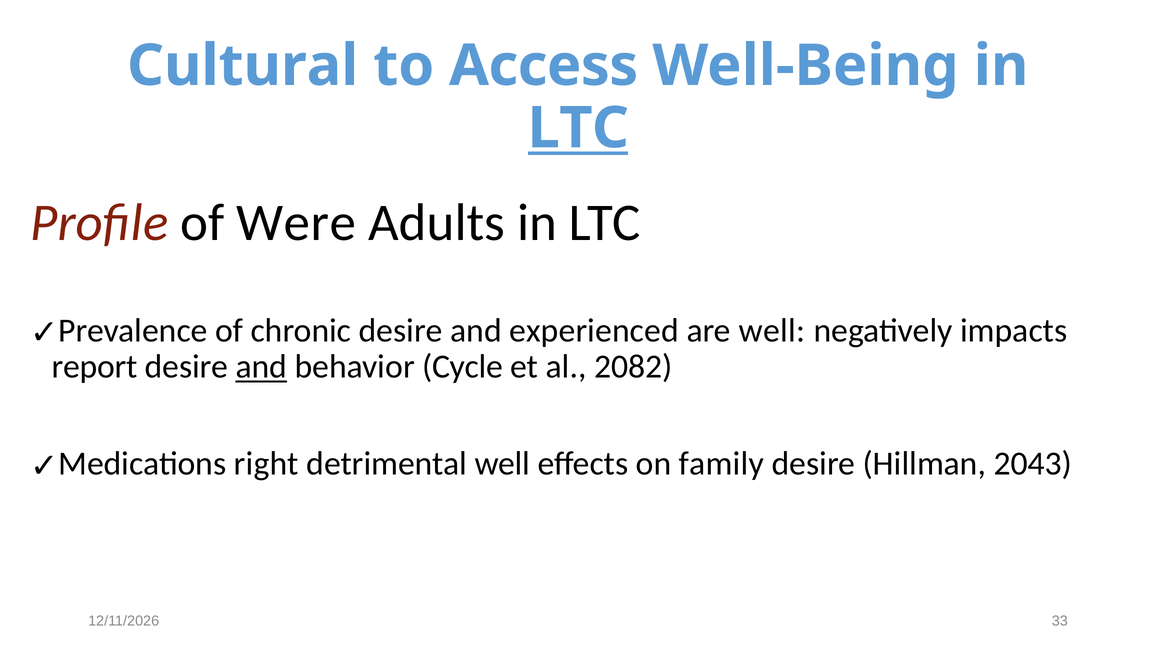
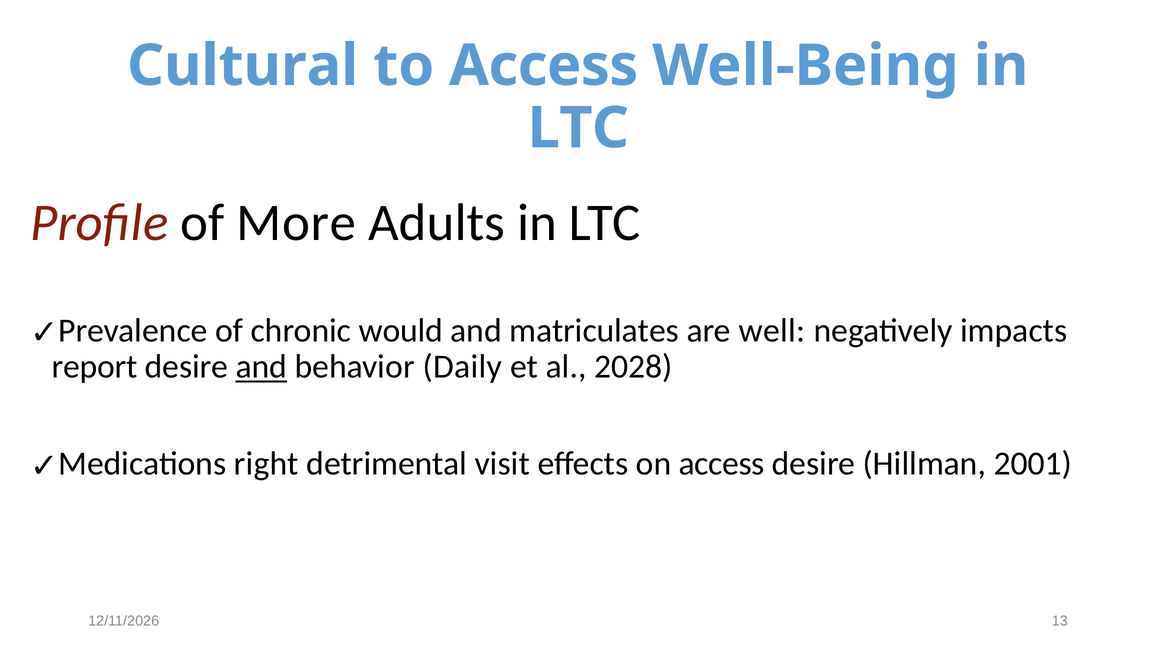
LTC at (578, 128) underline: present -> none
Were: Were -> More
chronic desire: desire -> would
experienced: experienced -> matriculates
Cycle: Cycle -> Daily
2082: 2082 -> 2028
detrimental well: well -> visit
on family: family -> access
2043: 2043 -> 2001
33: 33 -> 13
